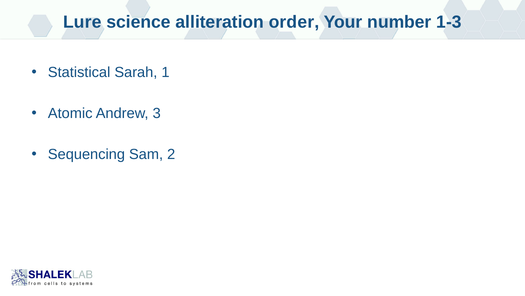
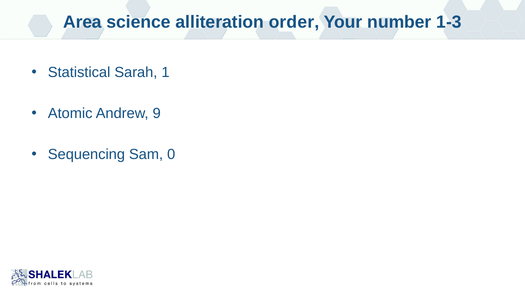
Lure: Lure -> Area
3: 3 -> 9
2: 2 -> 0
